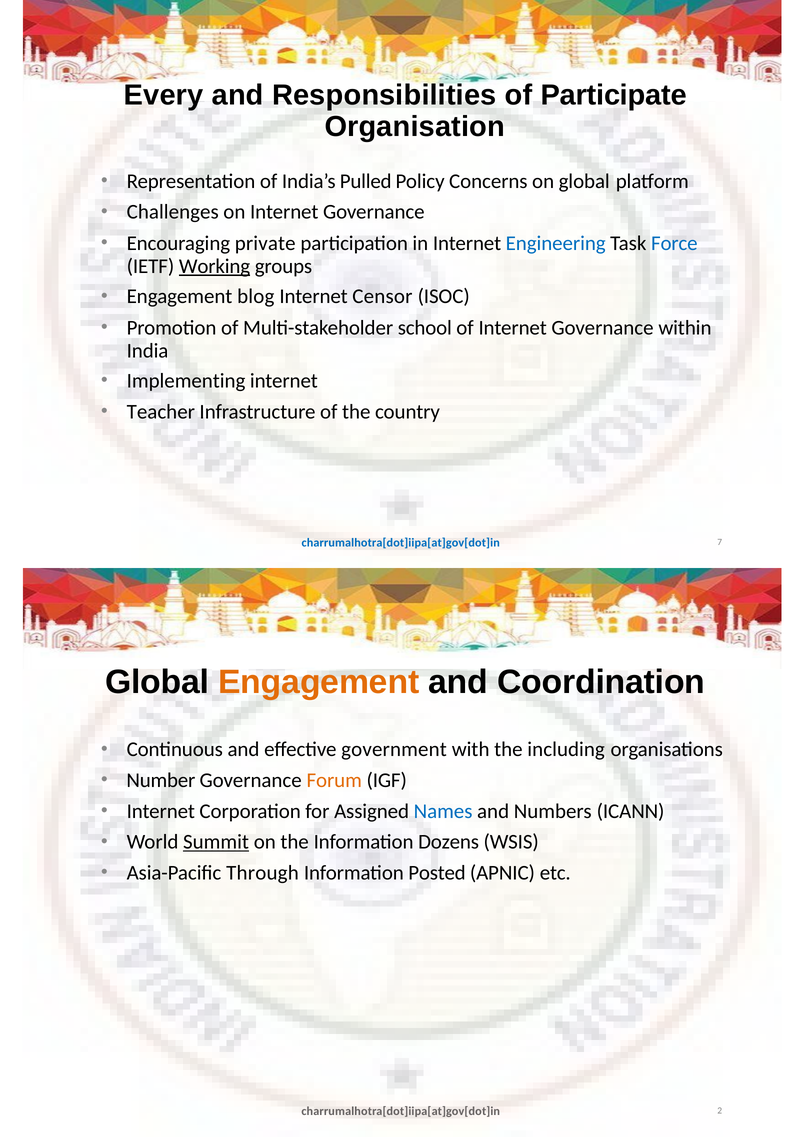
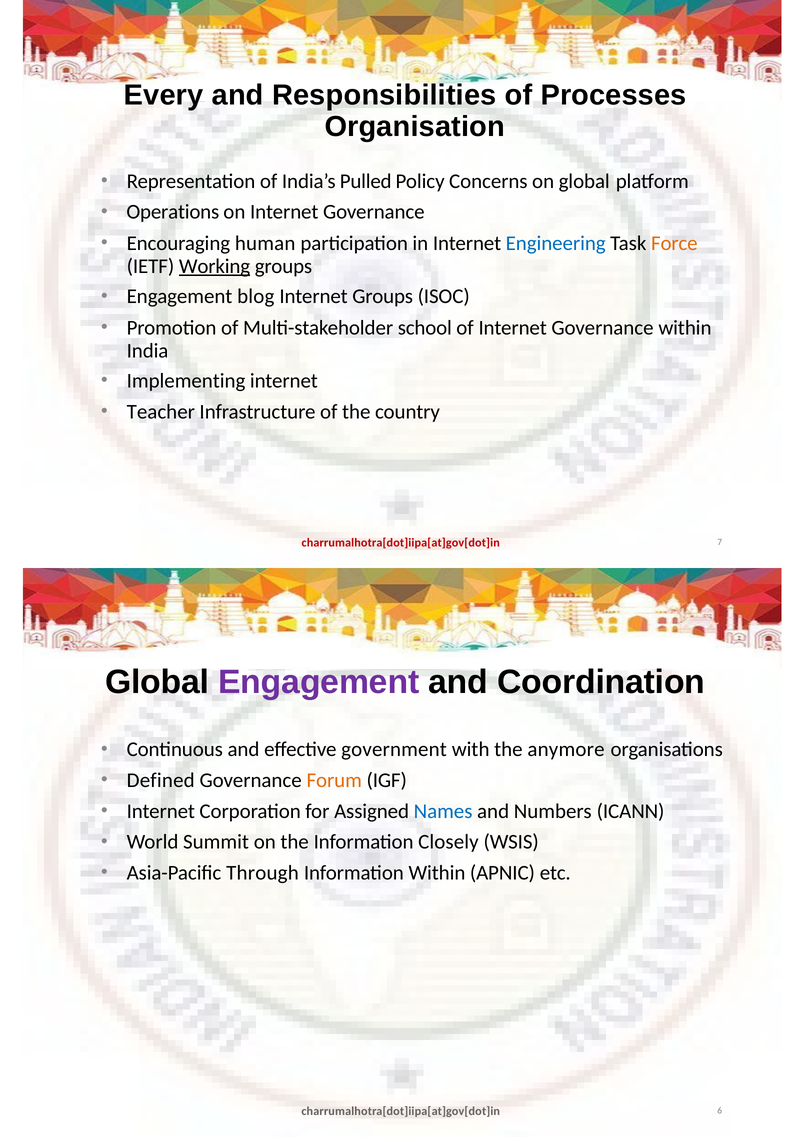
Participate: Participate -> Processes
Challenges: Challenges -> Operations
private: private -> human
Force colour: blue -> orange
Internet Censor: Censor -> Groups
charrumalhotra[dot]iipa[at]gov[dot]in at (401, 543) colour: blue -> red
Engagement at (319, 683) colour: orange -> purple
including: including -> anymore
Number: Number -> Defined
Summit underline: present -> none
Dozens: Dozens -> Closely
Information Posted: Posted -> Within
2: 2 -> 6
